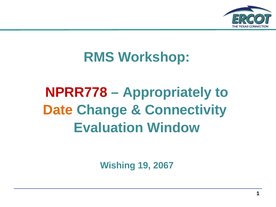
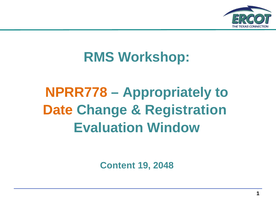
NPRR778 colour: red -> orange
Connectivity: Connectivity -> Registration
Wishing: Wishing -> Content
2067: 2067 -> 2048
